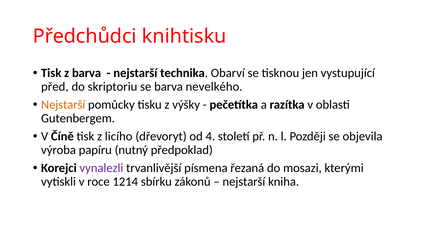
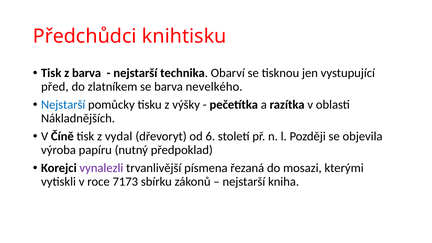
skriptoriu: skriptoriu -> zlatníkem
Nejstarší at (63, 105) colour: orange -> blue
Gutenbergem: Gutenbergem -> Nákladnějších
licího: licího -> vydal
4: 4 -> 6
1214: 1214 -> 7173
